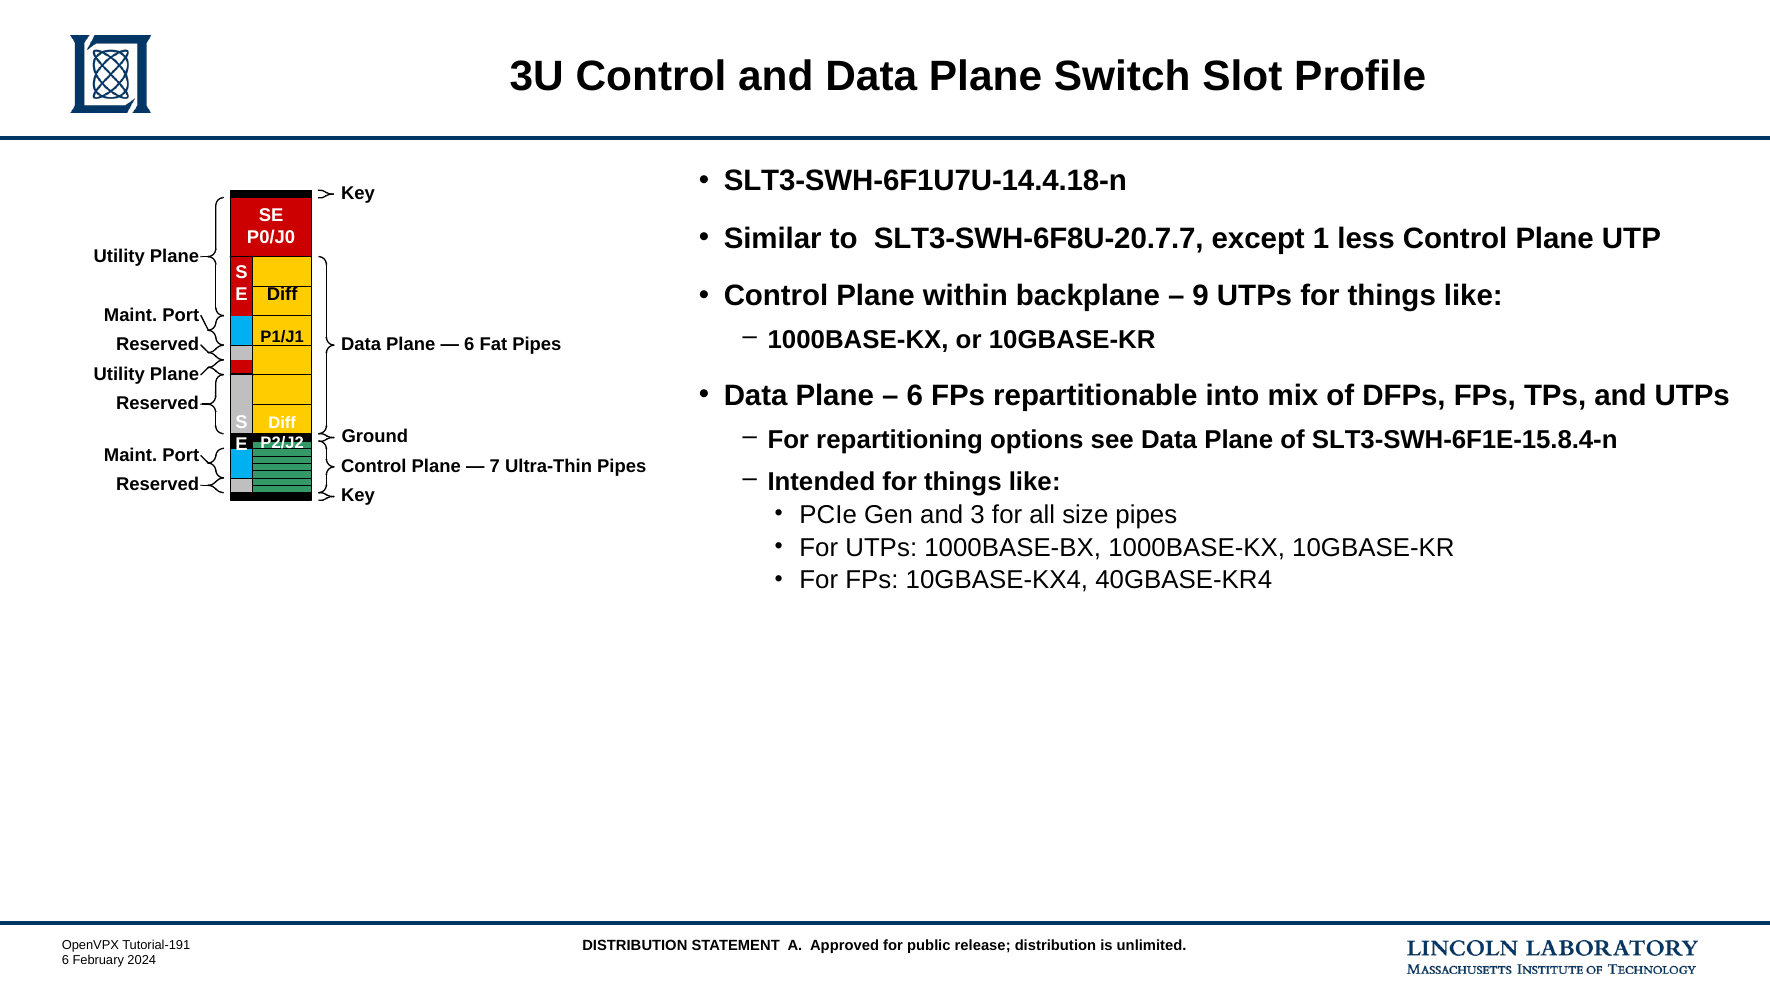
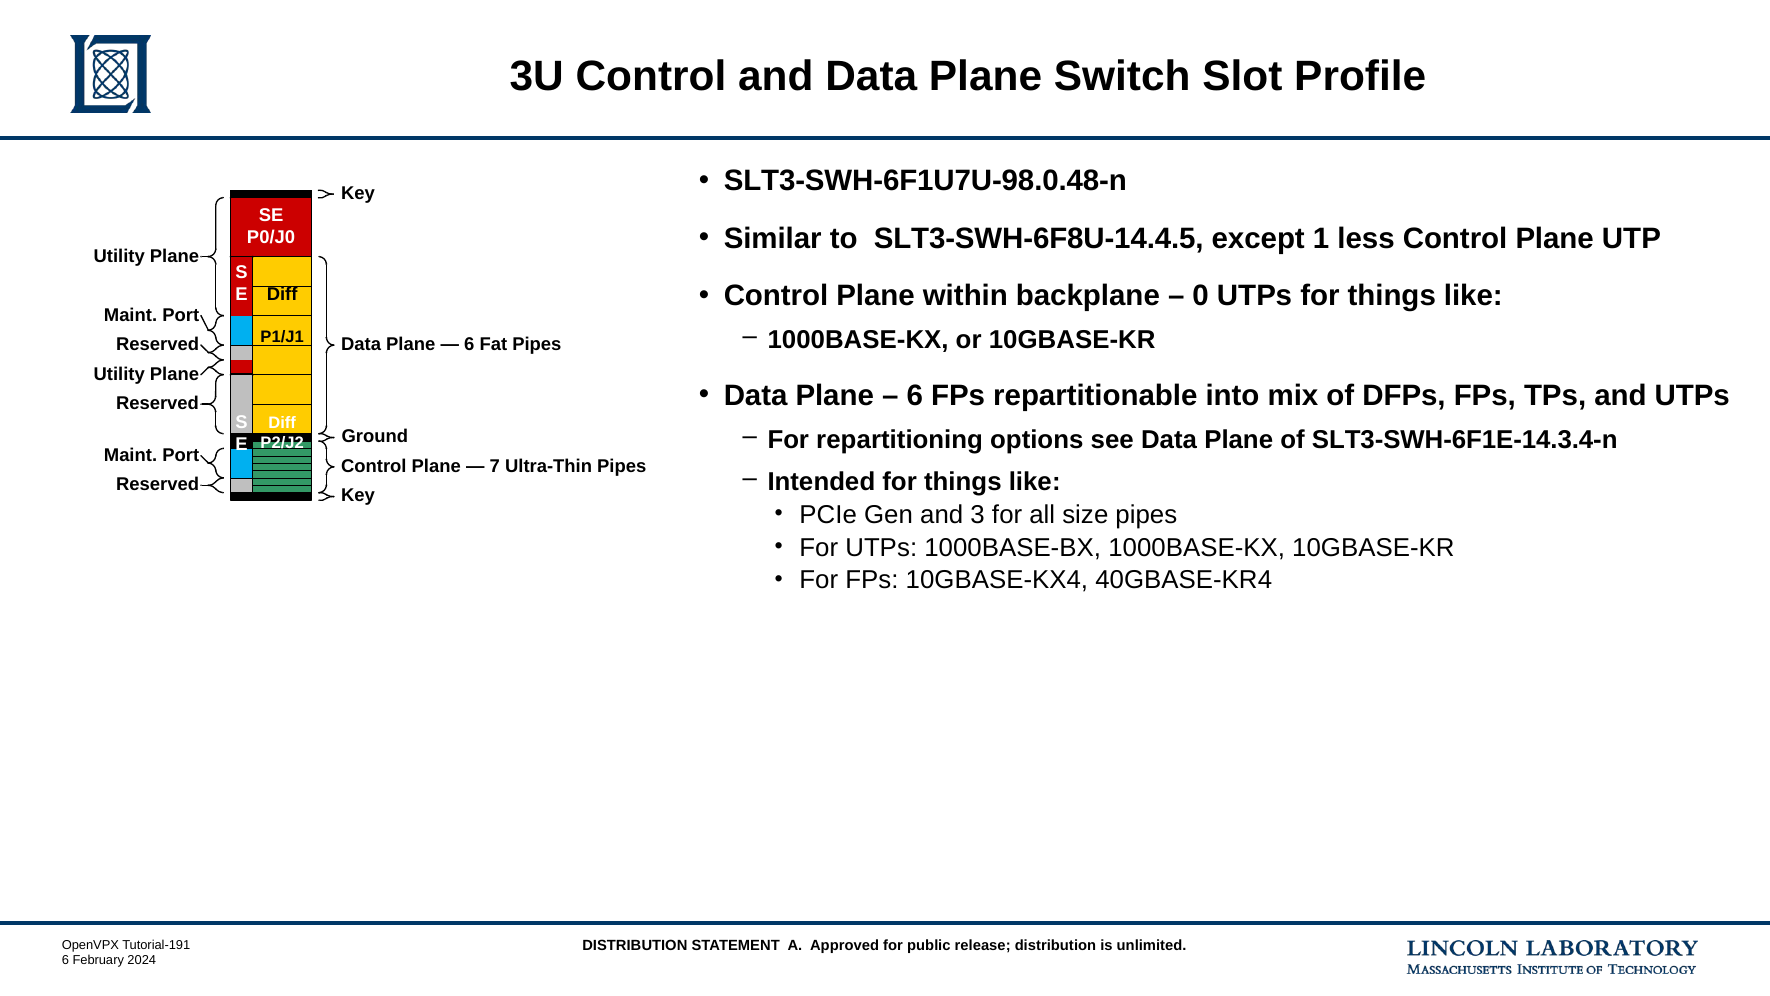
SLT3‑SWH‑6F1U7U-14.4.18-n: SLT3‑SWH‑6F1U7U-14.4.18-n -> SLT3‑SWH‑6F1U7U-98.0.48-n
SLT3‑SWH‑6F8U-20.7.7: SLT3‑SWH‑6F8U-20.7.7 -> SLT3‑SWH‑6F8U-14.4.5
9: 9 -> 0
SLT3‑SWH‑6F1E-15.8.4-n: SLT3‑SWH‑6F1E-15.8.4-n -> SLT3‑SWH‑6F1E-14.3.4-n
